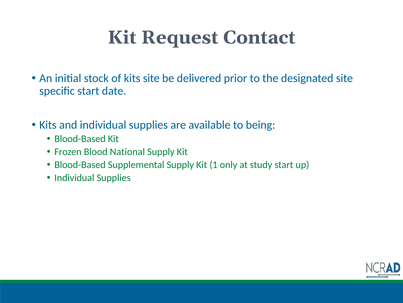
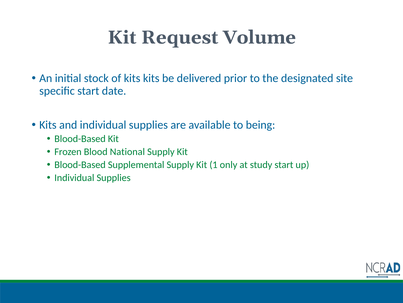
Contact: Contact -> Volume
kits site: site -> kits
